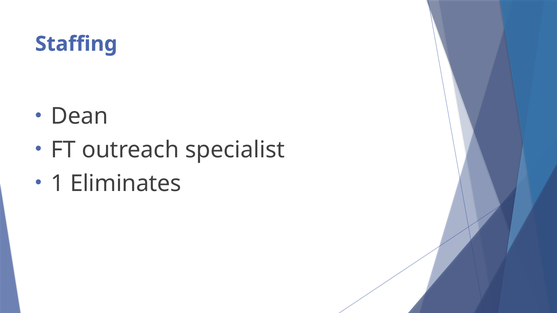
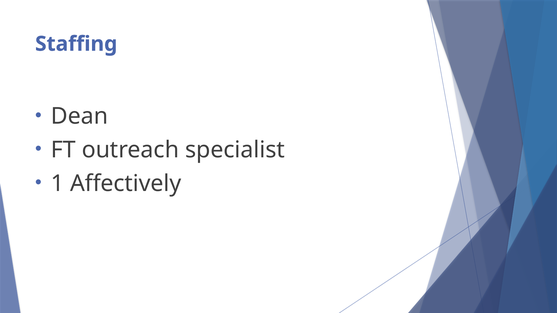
Eliminates: Eliminates -> Affectively
